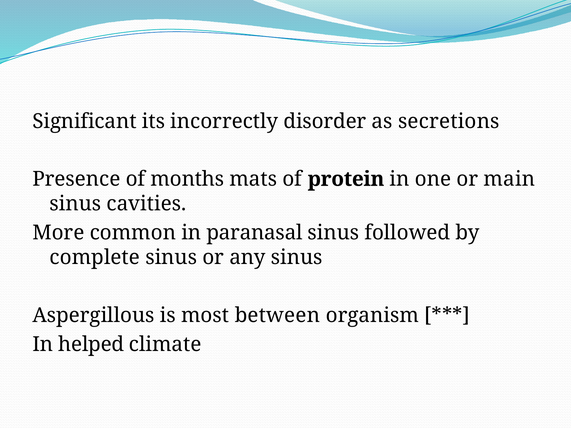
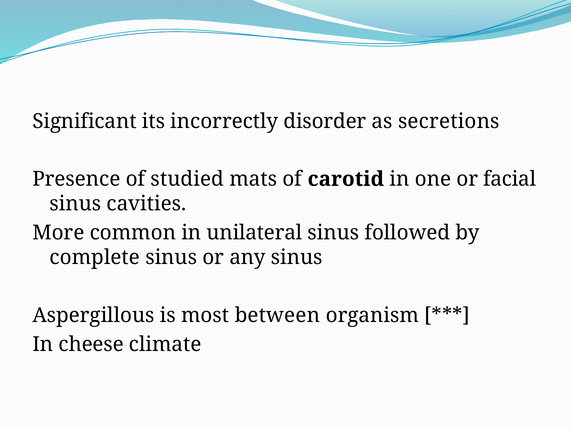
months: months -> studied
protein: protein -> carotid
main: main -> facial
paranasal: paranasal -> unilateral
helped: helped -> cheese
